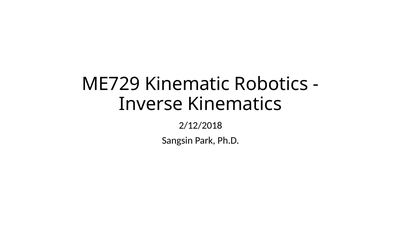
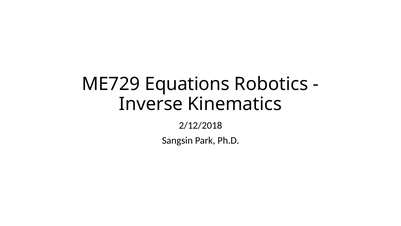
Kinematic: Kinematic -> Equations
